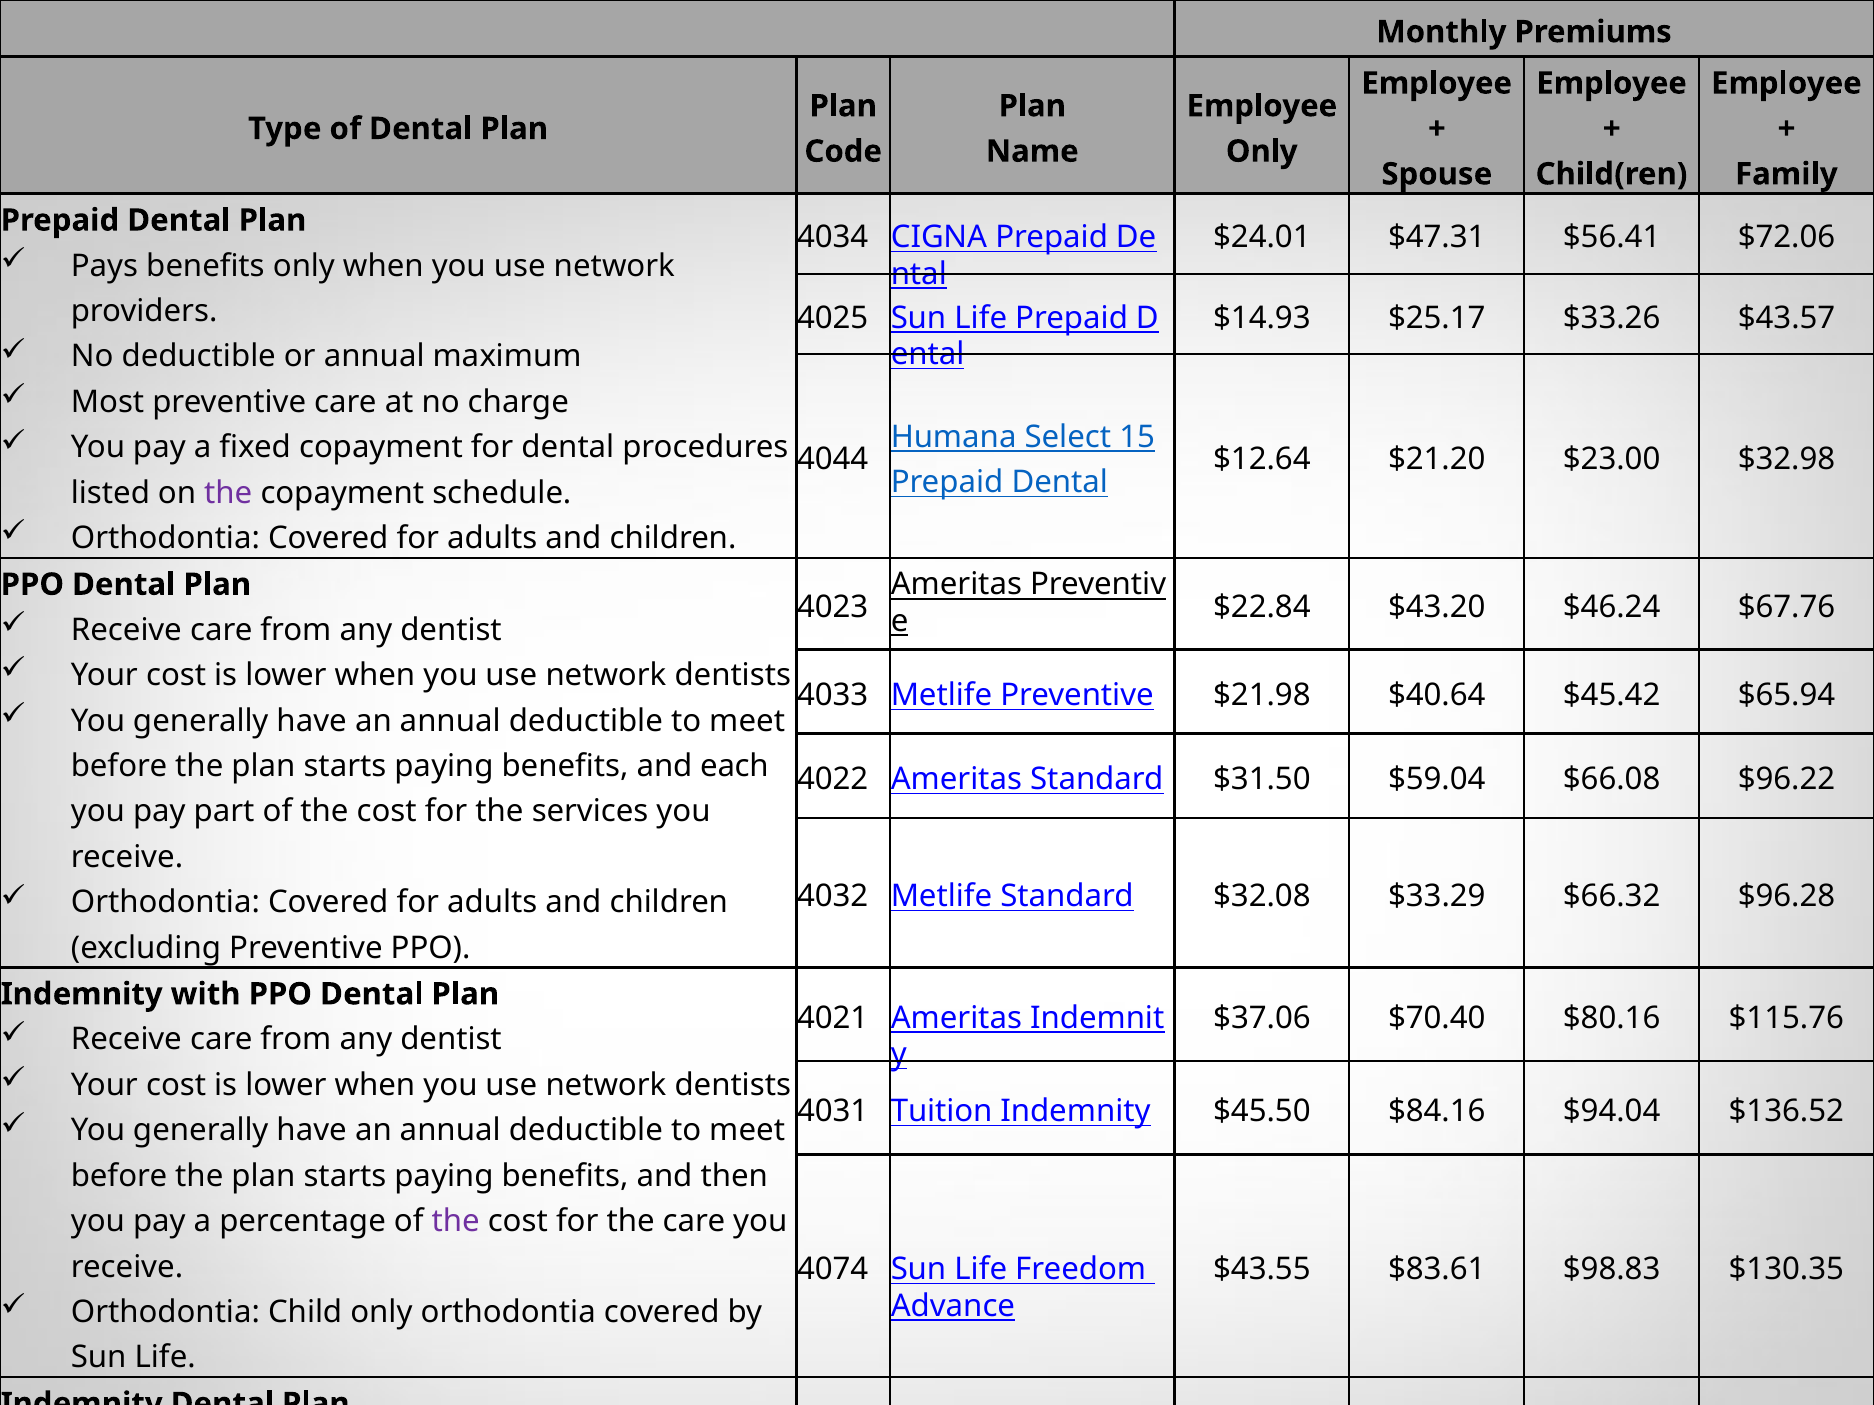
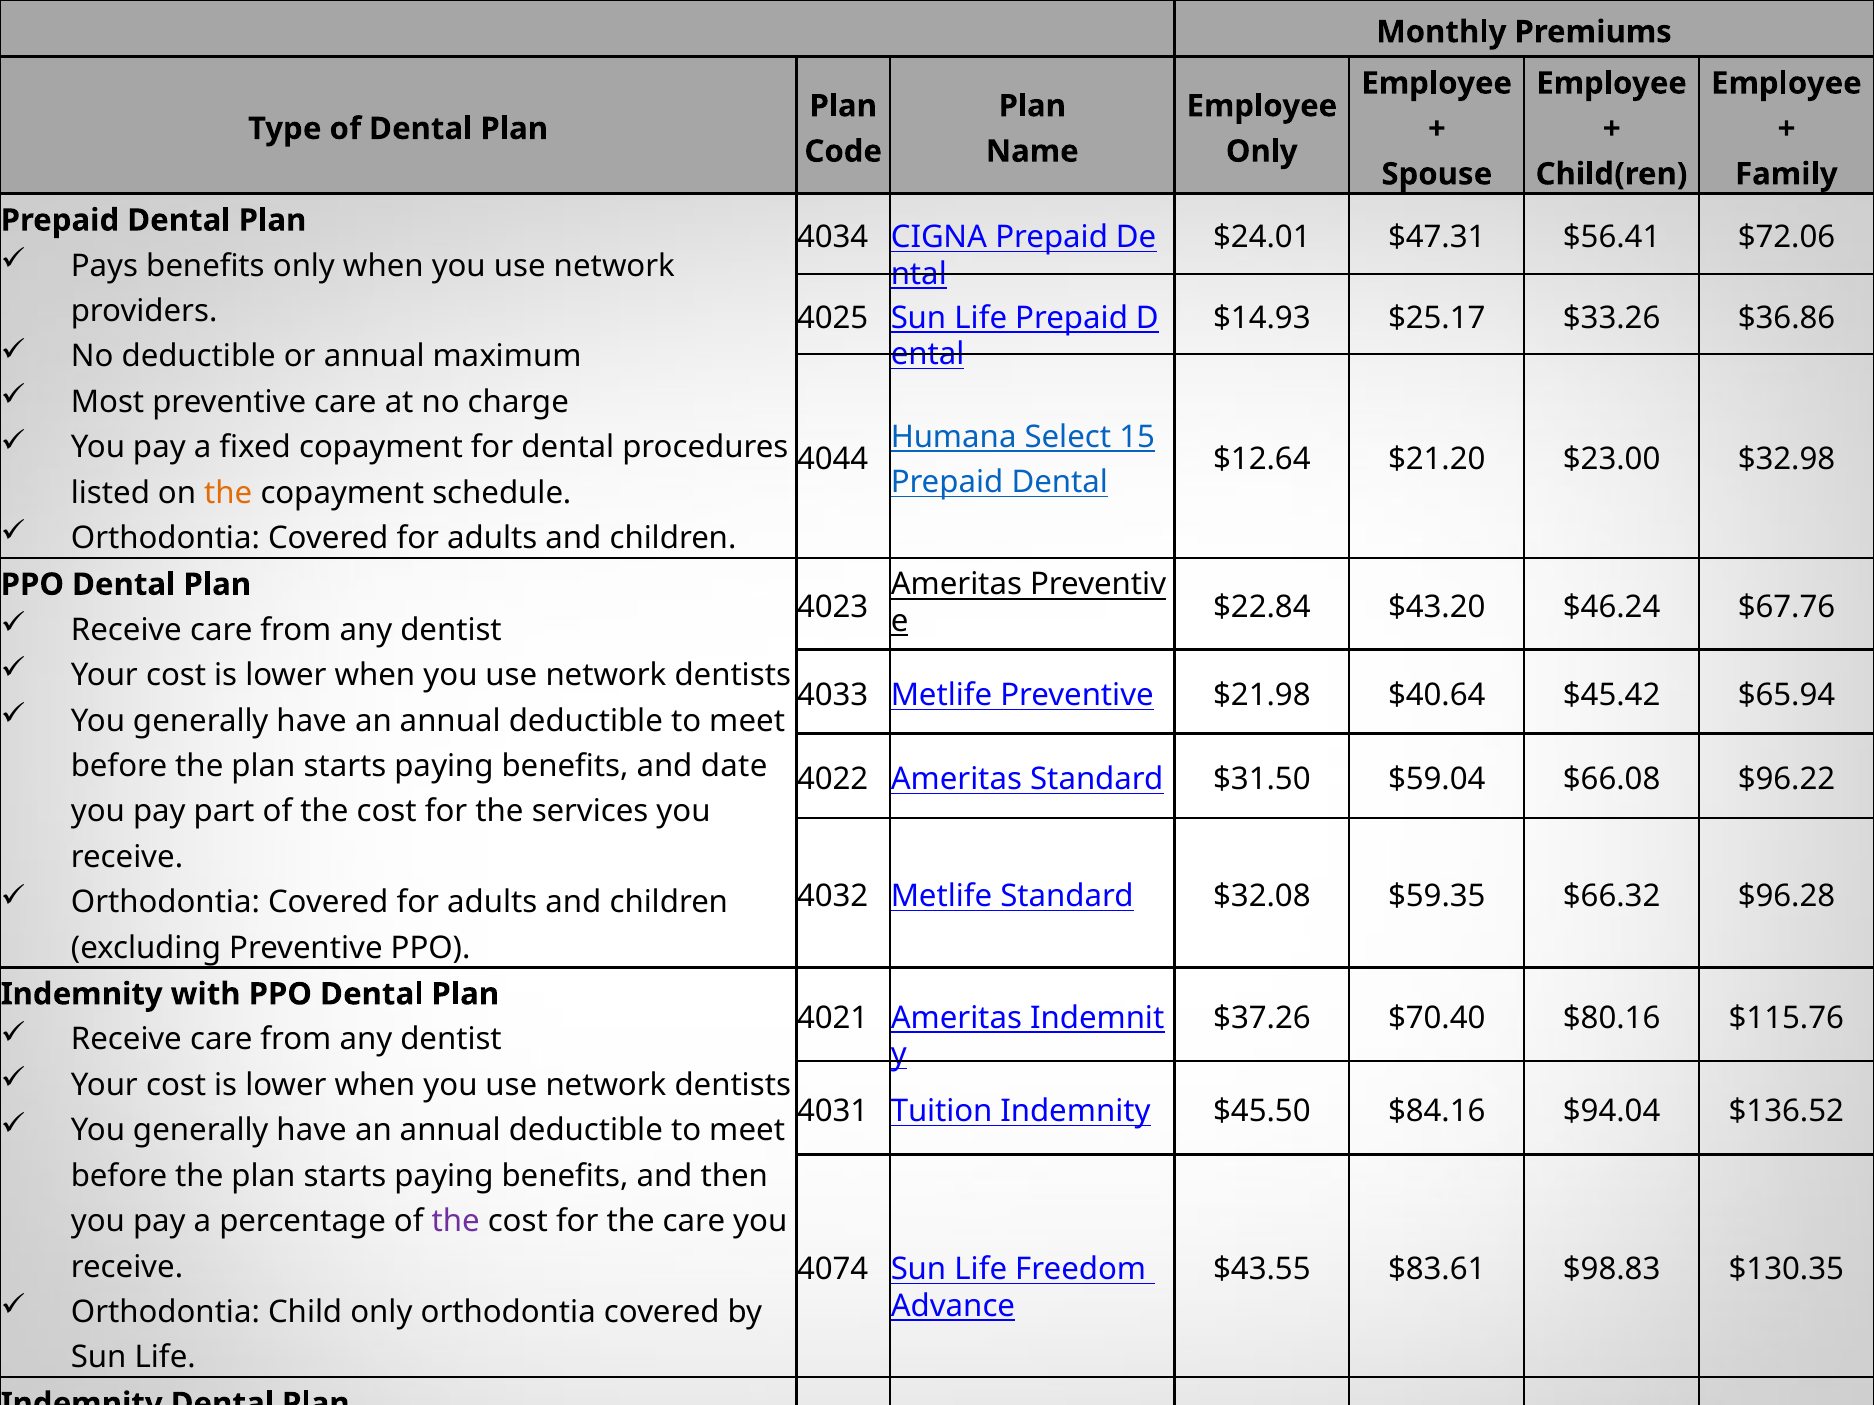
$43.57: $43.57 -> $36.86
the at (228, 493) colour: purple -> orange
each: each -> date
$33.29: $33.29 -> $59.35
$37.06: $37.06 -> $37.26
